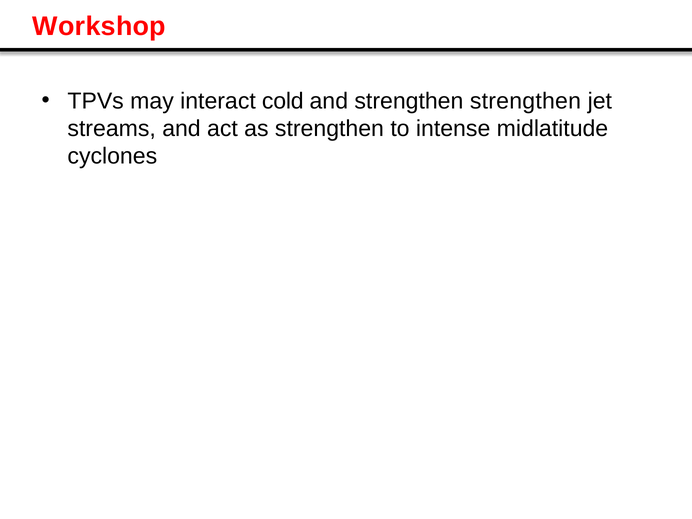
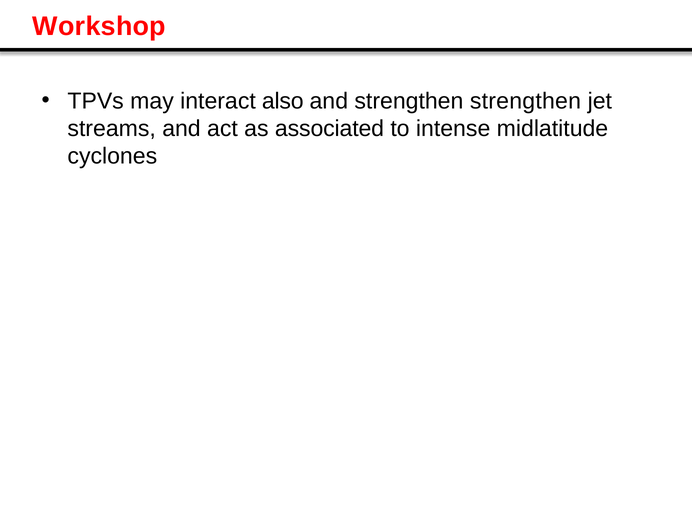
cold: cold -> also
as strengthen: strengthen -> associated
